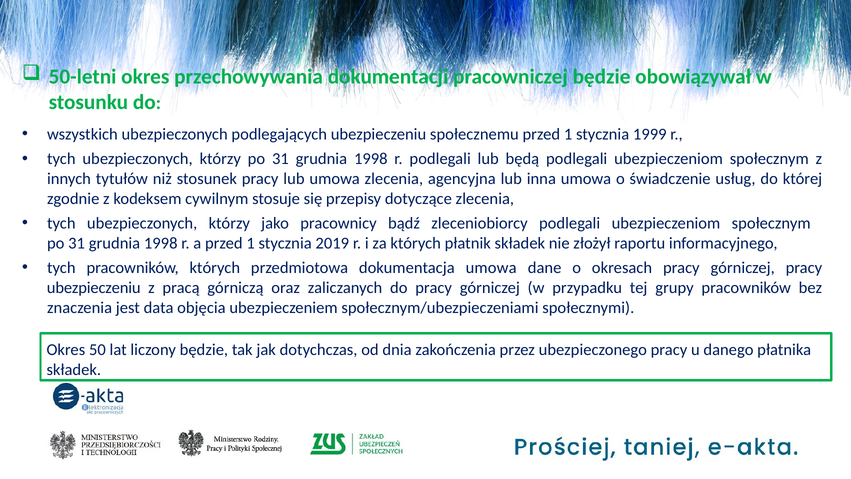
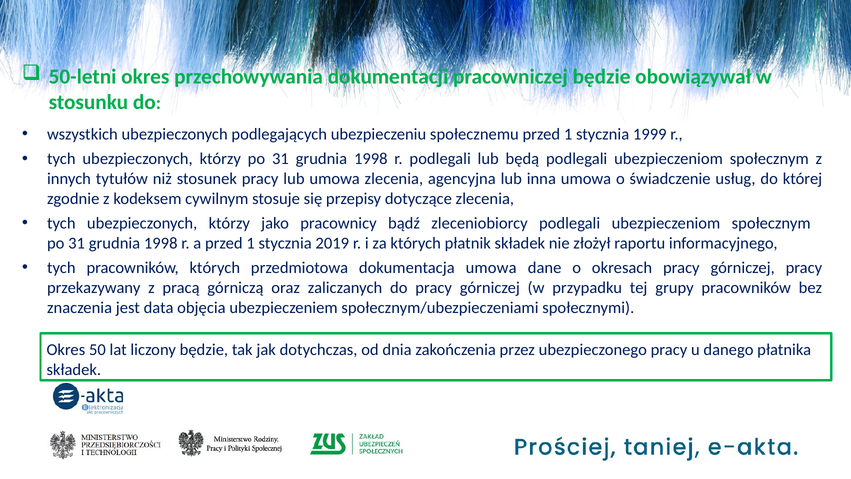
ubezpieczeniu at (94, 288): ubezpieczeniu -> przekazywany
